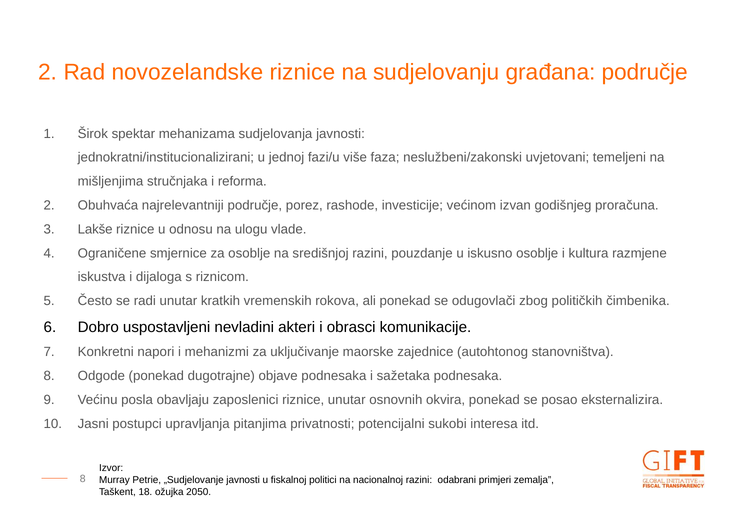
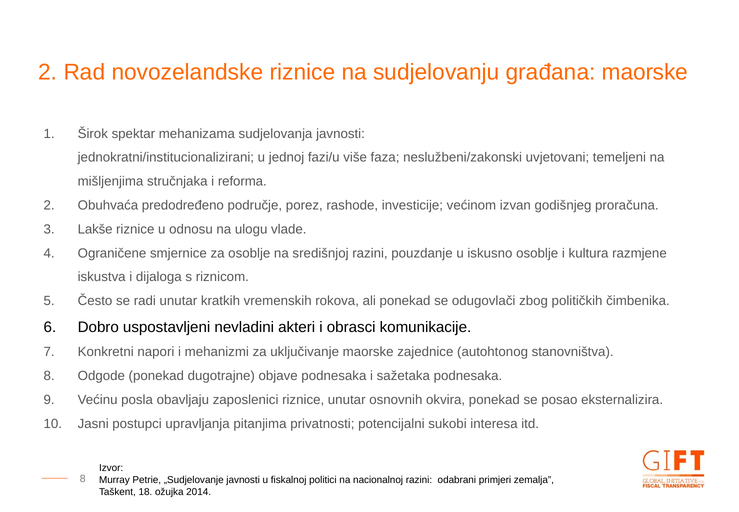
građana područje: područje -> maorske
najrelevantniji: najrelevantniji -> predodređeno
2050: 2050 -> 2014
